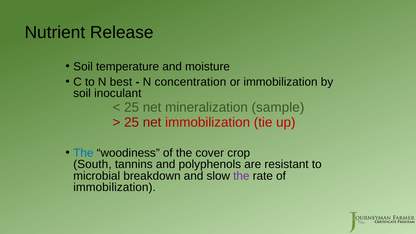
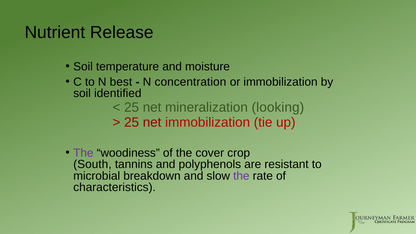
inoculant: inoculant -> identified
sample: sample -> looking
The at (83, 153) colour: blue -> purple
immobilization at (115, 187): immobilization -> characteristics
